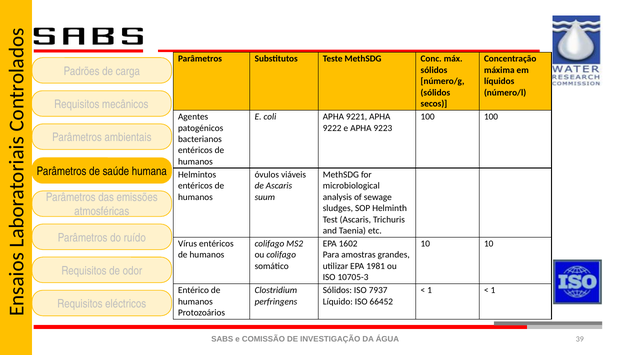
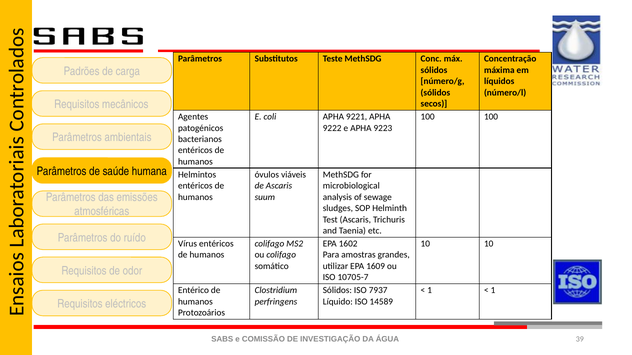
1981: 1981 -> 1609
10705-3: 10705-3 -> 10705-7
66452: 66452 -> 14589
